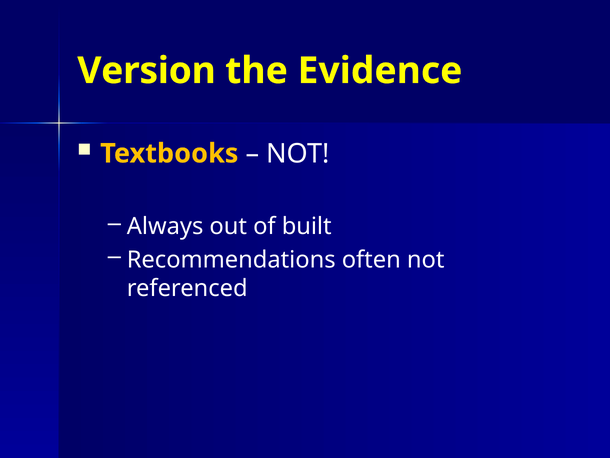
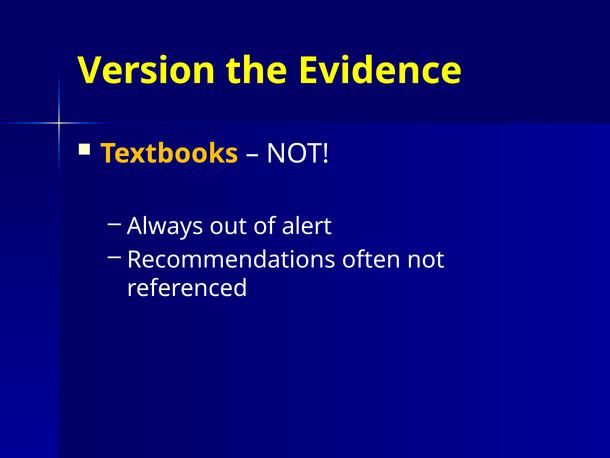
built: built -> alert
